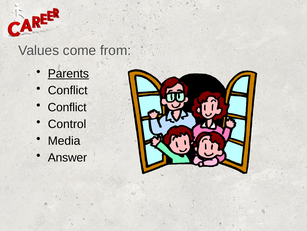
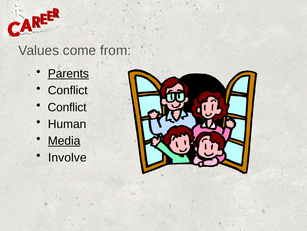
Control: Control -> Human
Media underline: none -> present
Answer: Answer -> Involve
